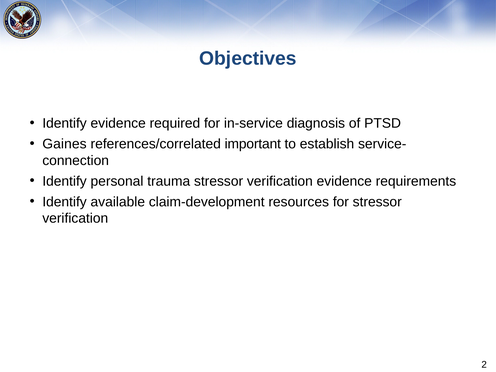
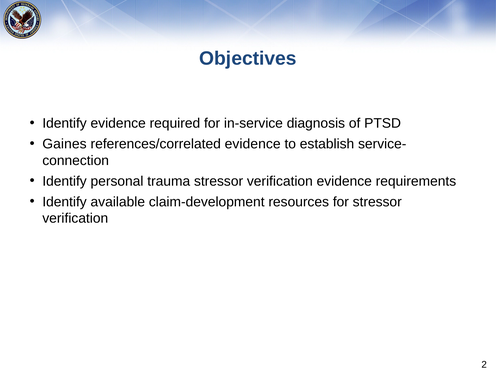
references/correlated important: important -> evidence
